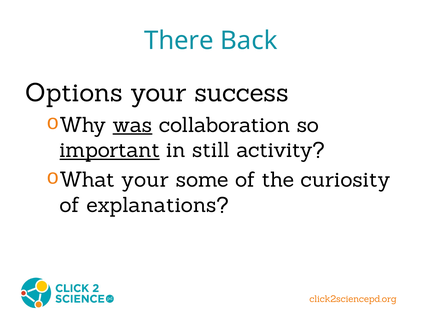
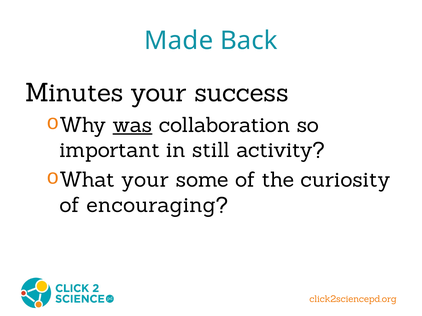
There: There -> Made
Options: Options -> Minutes
important underline: present -> none
explanations: explanations -> encouraging
